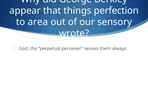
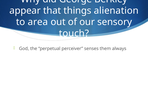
perfection: perfection -> alienation
wrote: wrote -> touch
